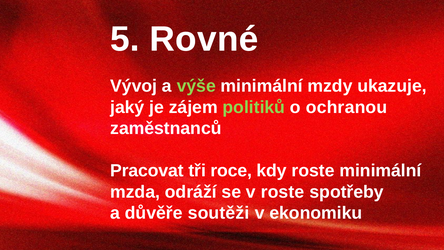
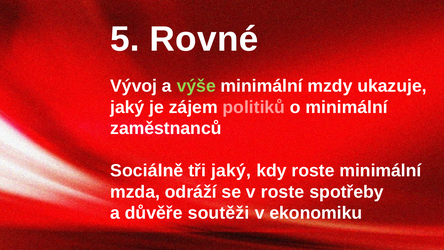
politiků colour: light green -> pink
o ochranou: ochranou -> minimální
Pracovat: Pracovat -> Sociálně
tři roce: roce -> jaký
